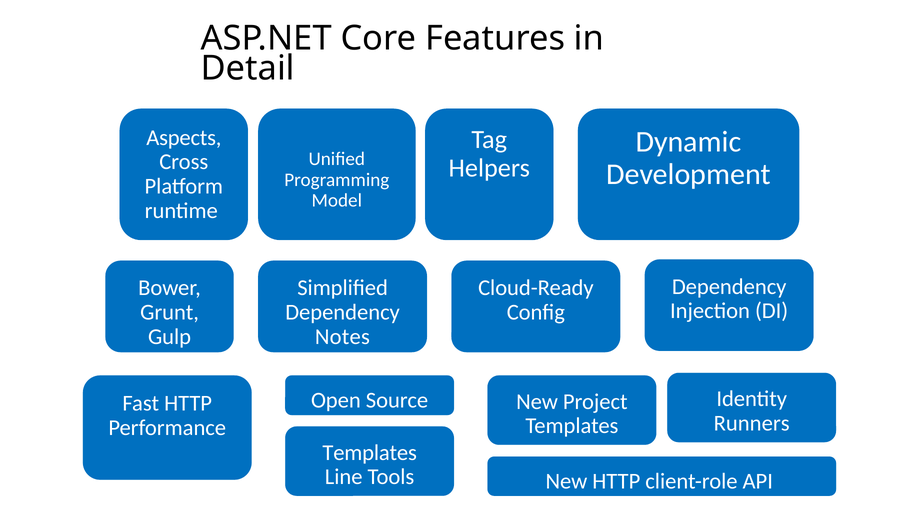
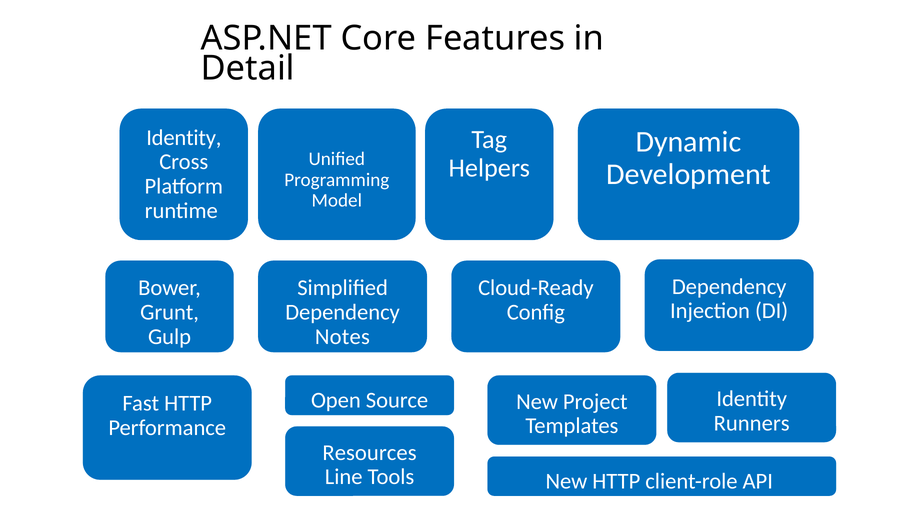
Aspects at (184, 138): Aspects -> Identity
Templates at (370, 453): Templates -> Resources
